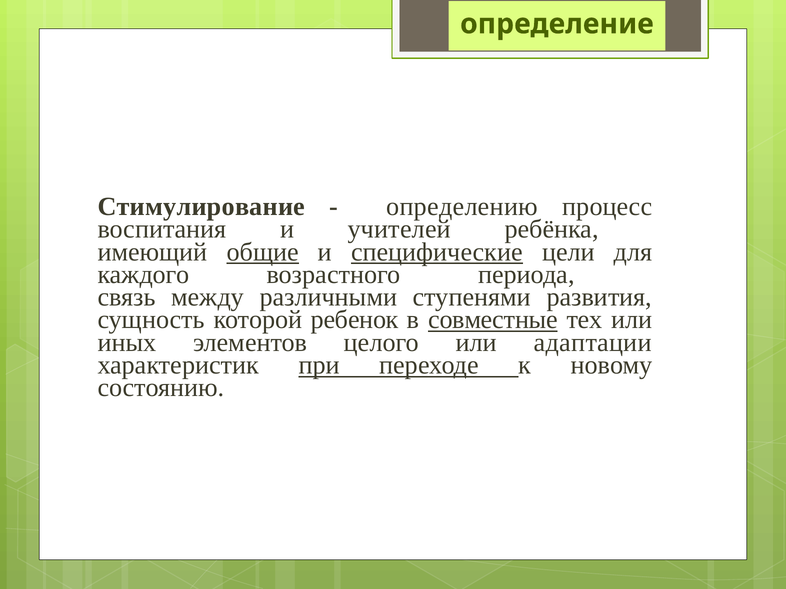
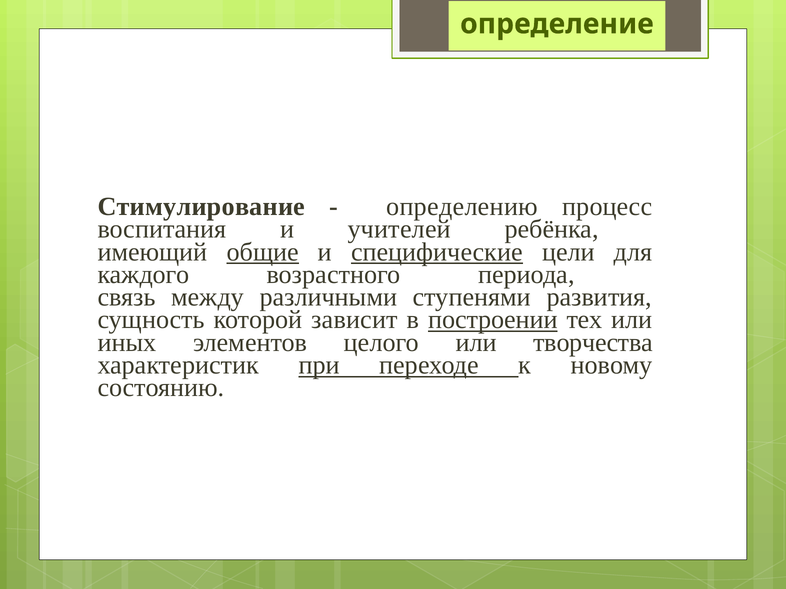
ребенок: ребенок -> зависит
совместные: совместные -> построении
адаптации: адаптации -> творчества
